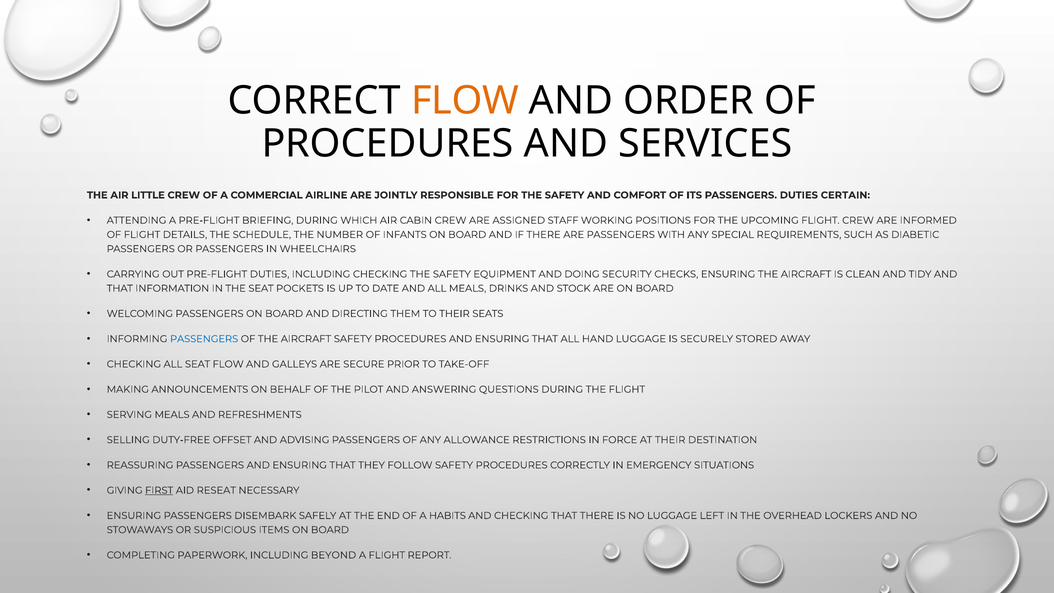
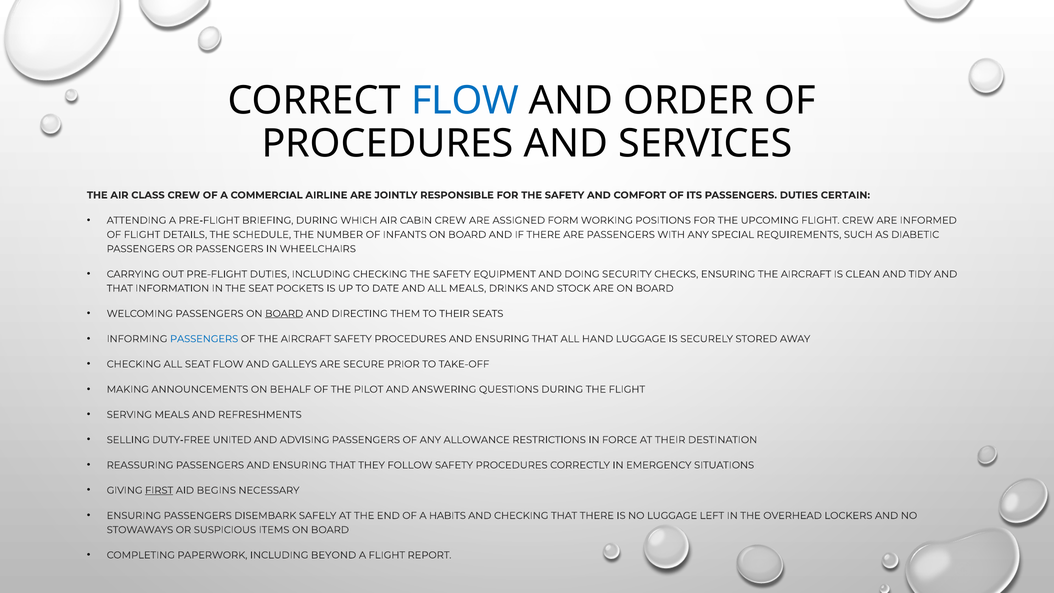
FLOW at (465, 101) colour: orange -> blue
LITTLE: LITTLE -> CLASS
STAFF: STAFF -> FORM
BOARD at (284, 314) underline: none -> present
OFFSET: OFFSET -> UNITED
RESEAT: RESEAT -> BEGINS
